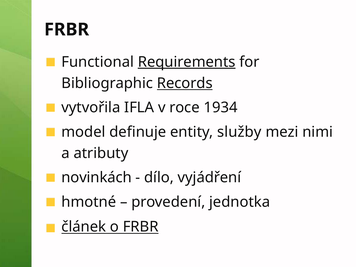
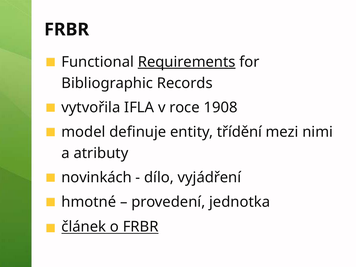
Records underline: present -> none
1934: 1934 -> 1908
služby: služby -> třídění
